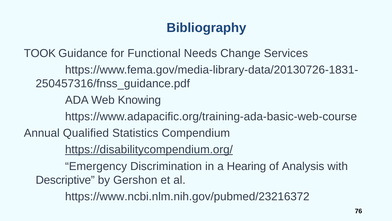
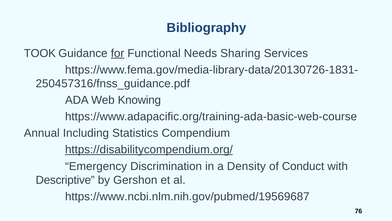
for underline: none -> present
Change: Change -> Sharing
Qualified: Qualified -> Including
Hearing: Hearing -> Density
Analysis: Analysis -> Conduct
https://www.ncbi.nlm.nih.gov/pubmed/23216372: https://www.ncbi.nlm.nih.gov/pubmed/23216372 -> https://www.ncbi.nlm.nih.gov/pubmed/19569687
